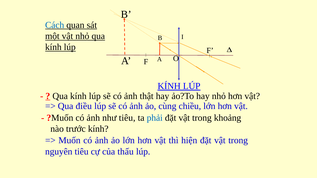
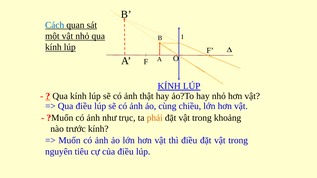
như tiêu: tiêu -> trục
phải colour: blue -> orange
thì hiện: hiện -> điều
của thấu: thấu -> điều
